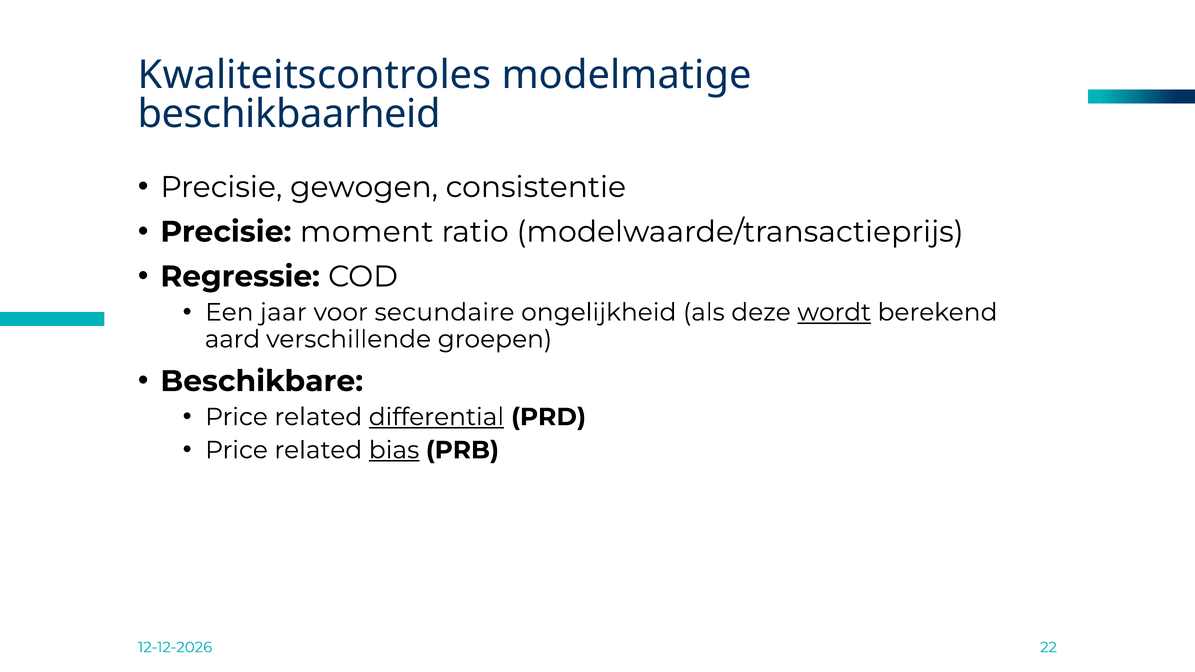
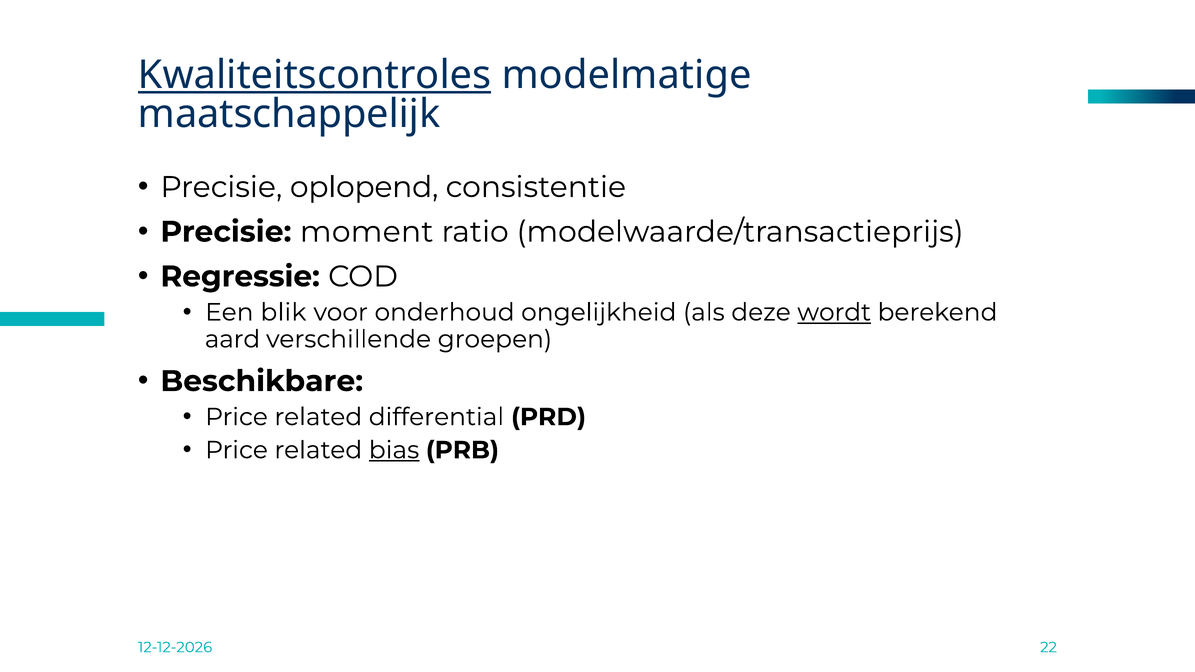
Kwaliteitscontroles underline: none -> present
beschikbaarheid: beschikbaarheid -> maatschappelijk
gewogen: gewogen -> oplopend
jaar: jaar -> blik
secundaire: secundaire -> onderhoud
differential underline: present -> none
